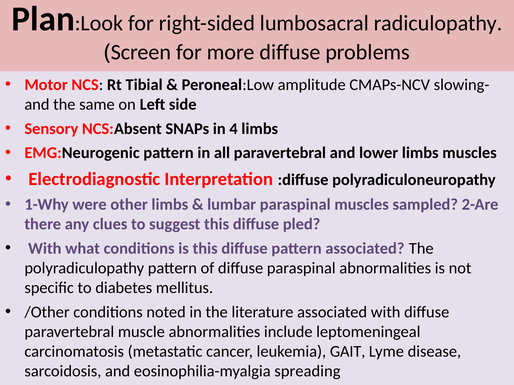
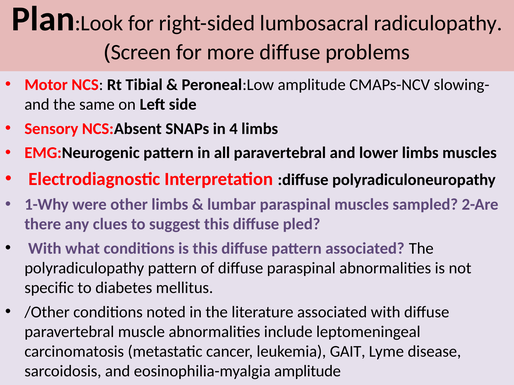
eosinophilia-myalgia spreading: spreading -> amplitude
